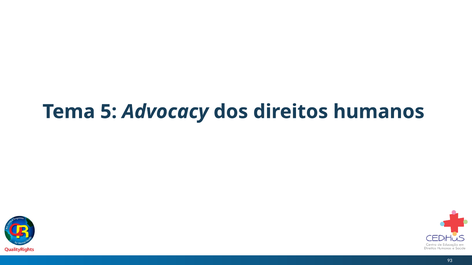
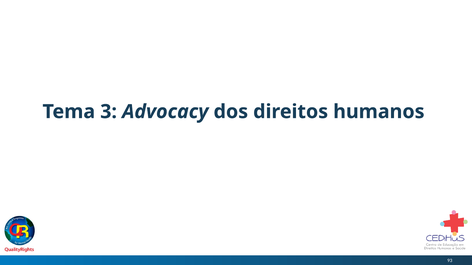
5: 5 -> 3
